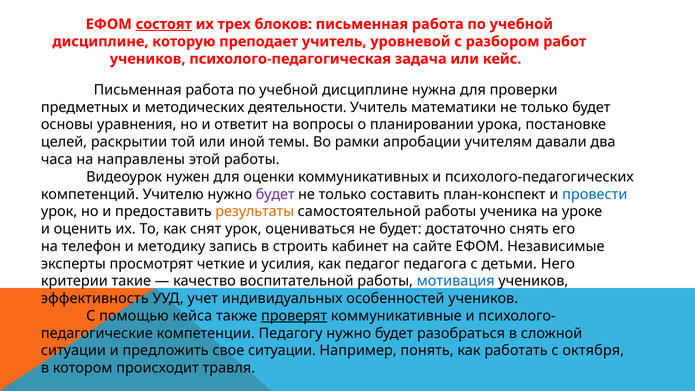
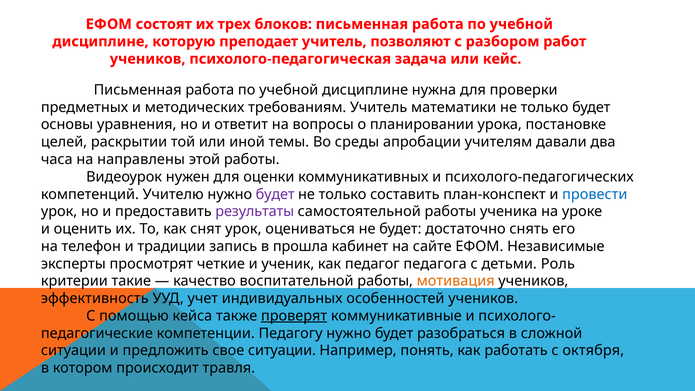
состоят underline: present -> none
уровневой: уровневой -> позволяют
деятельности: деятельности -> требованиям
рамки: рамки -> среды
результаты colour: orange -> purple
методику: методику -> традиции
строить: строить -> прошла
усилия: усилия -> ученик
Него: Него -> Роль
мотивация colour: blue -> orange
